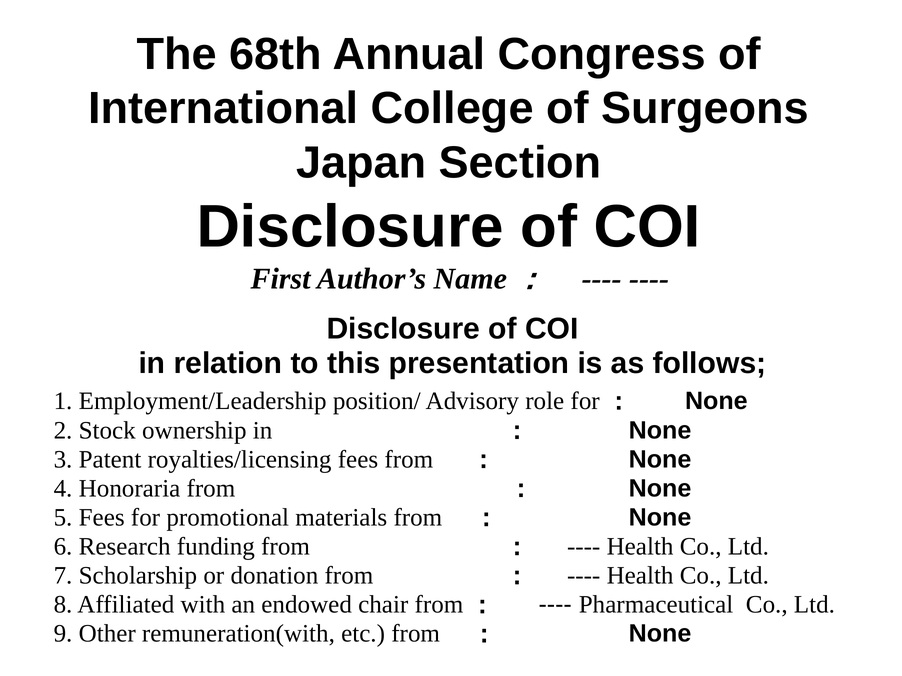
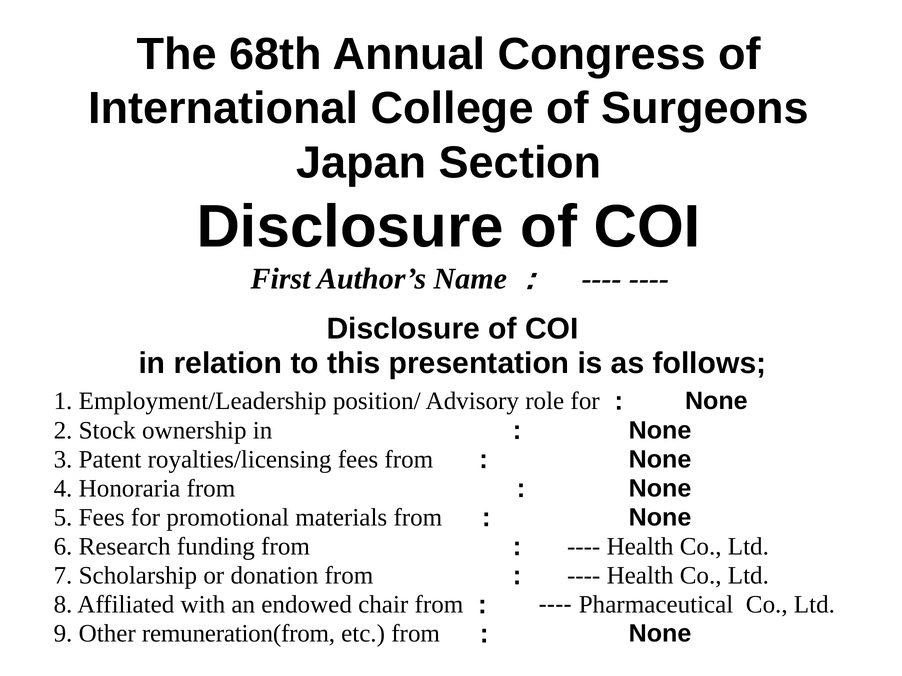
remuneration(with: remuneration(with -> remuneration(from
